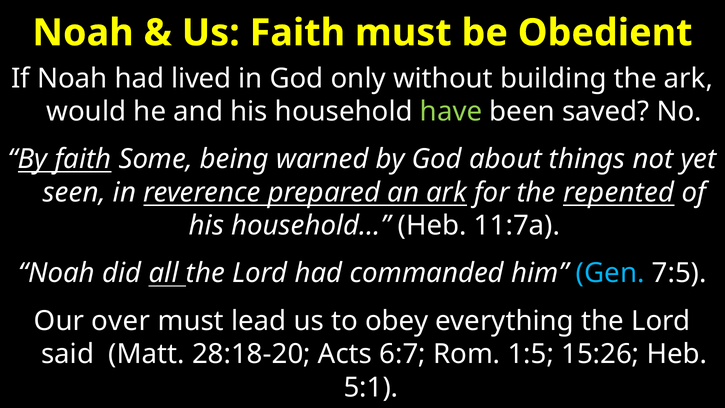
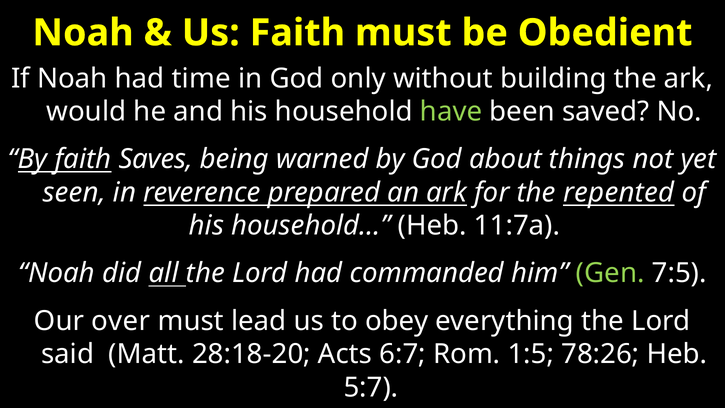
lived: lived -> time
Some: Some -> Saves
Gen colour: light blue -> light green
15:26: 15:26 -> 78:26
5:1: 5:1 -> 5:7
